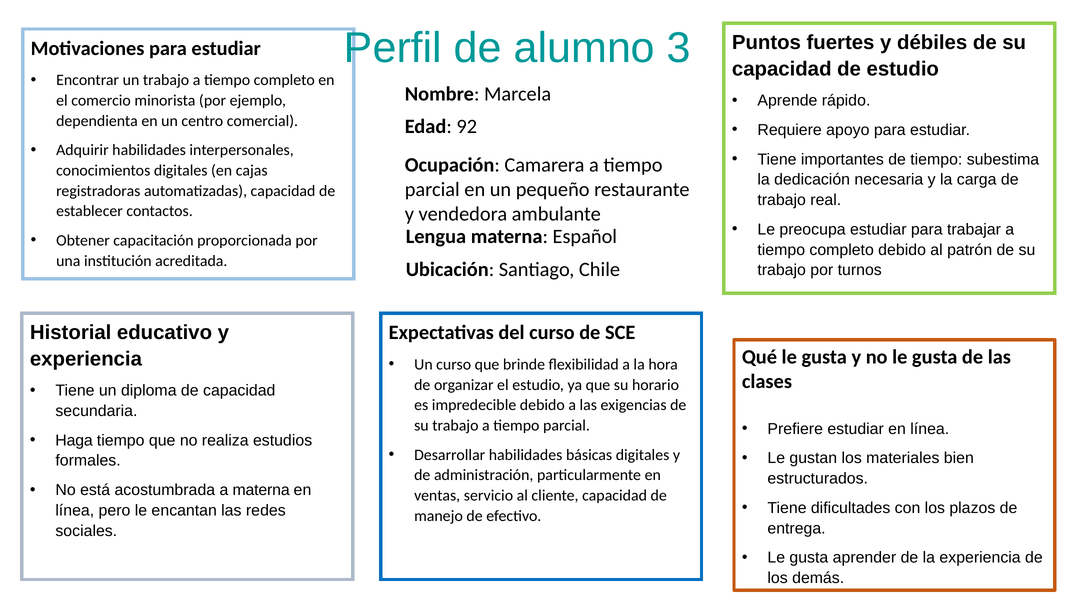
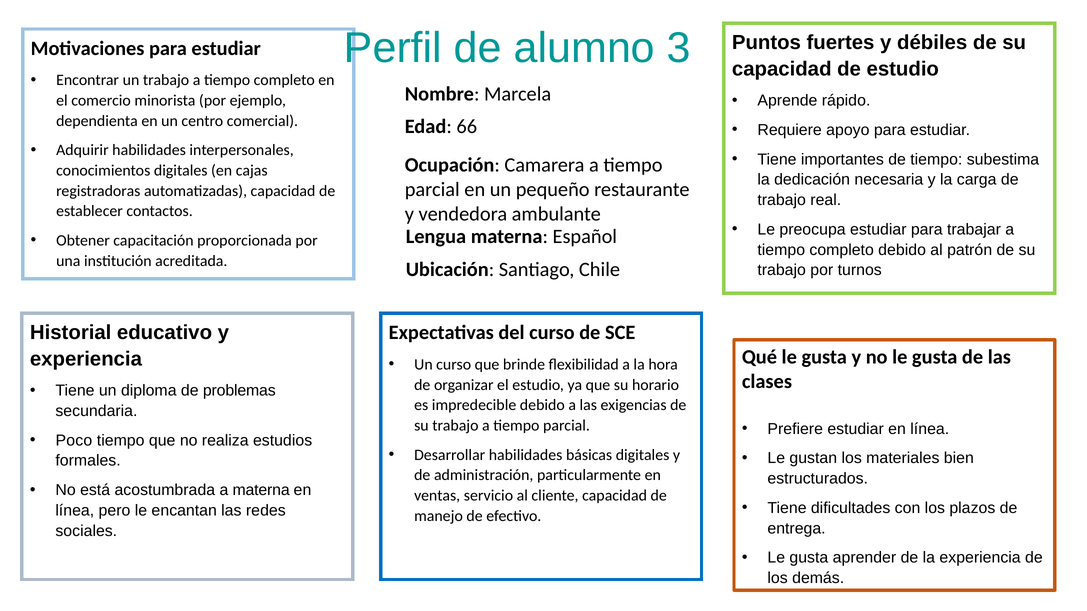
92: 92 -> 66
de capacidad: capacidad -> problemas
Haga: Haga -> Poco
